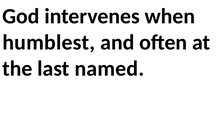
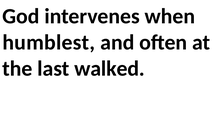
named: named -> walked
